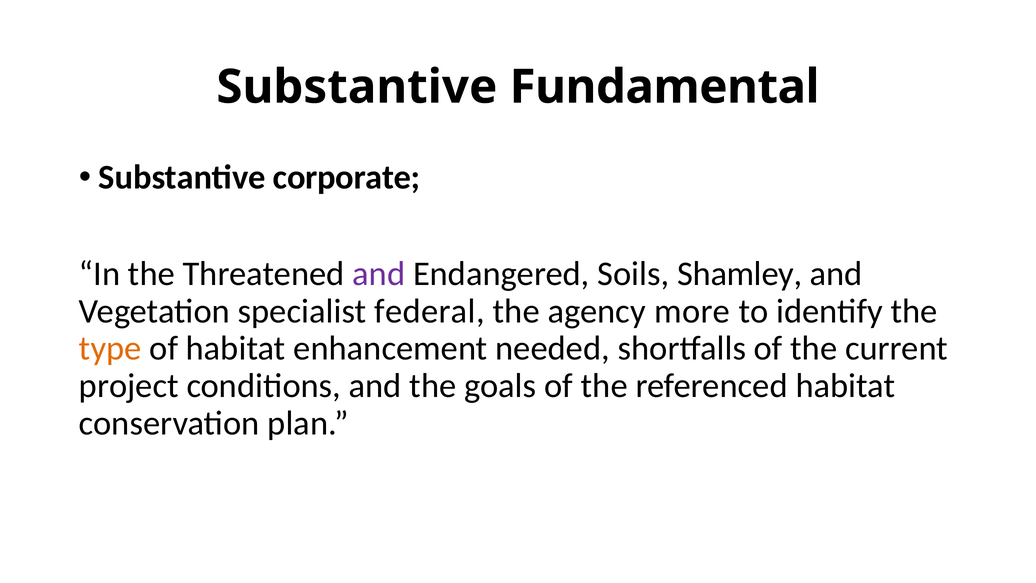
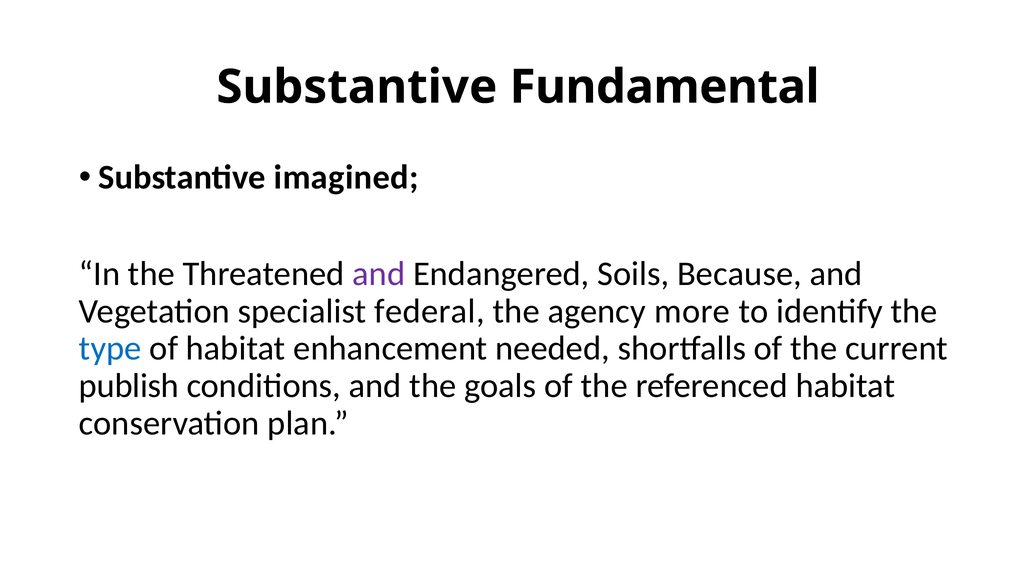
corporate: corporate -> imagined
Shamley: Shamley -> Because
type colour: orange -> blue
project: project -> publish
